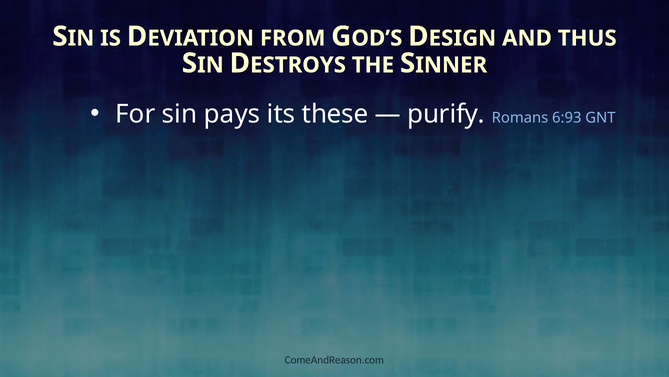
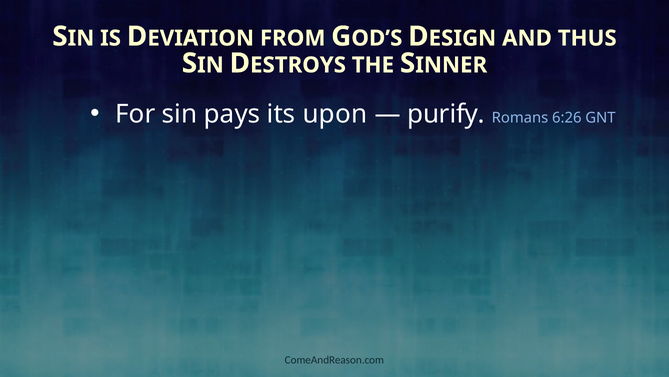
these: these -> upon
6:93: 6:93 -> 6:26
